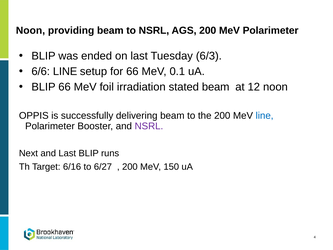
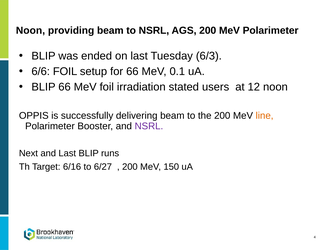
6/6 LINE: LINE -> FOIL
stated beam: beam -> users
line at (265, 115) colour: blue -> orange
